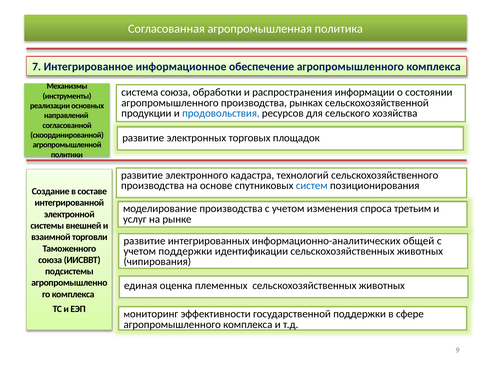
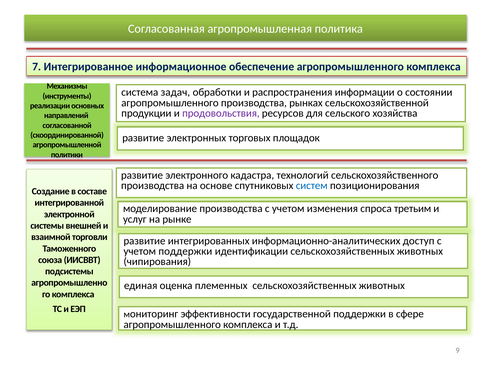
система союза: союза -> задач
продовольствия colour: blue -> purple
общей: общей -> доступ
